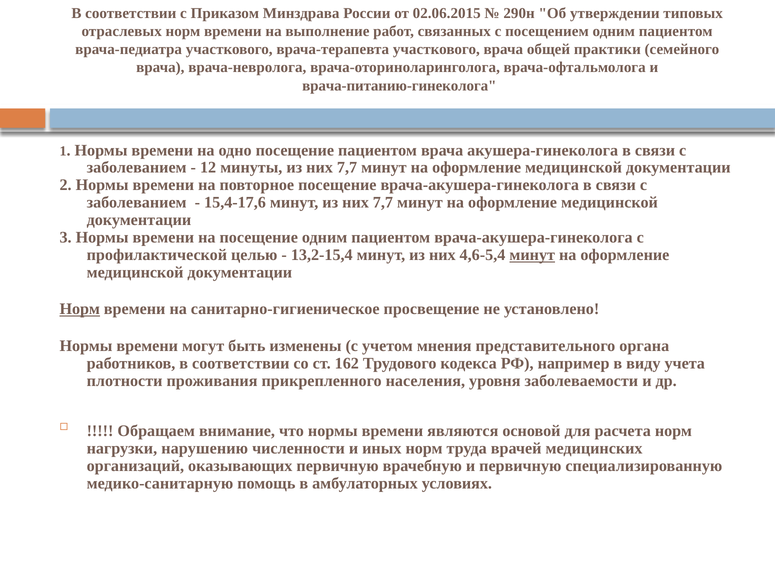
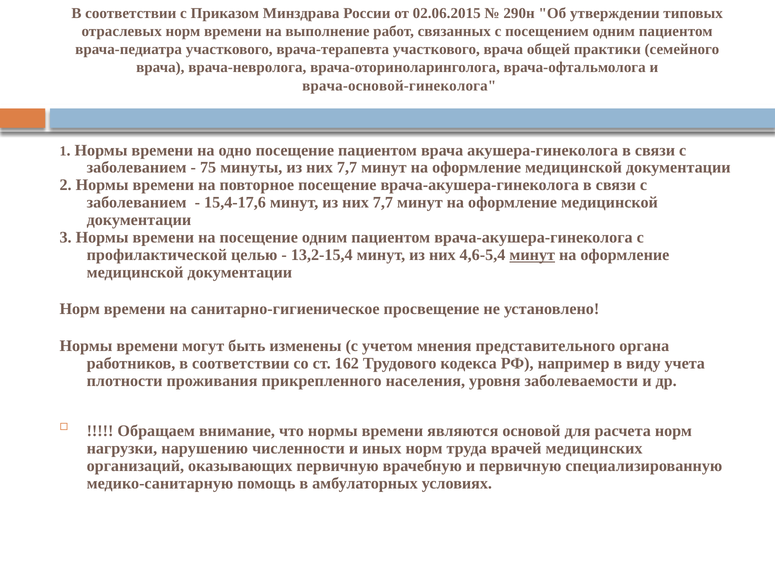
врача-питанию-гинеколога: врача-питанию-гинеколога -> врача-основой-гинеколога
12: 12 -> 75
Норм at (80, 309) underline: present -> none
